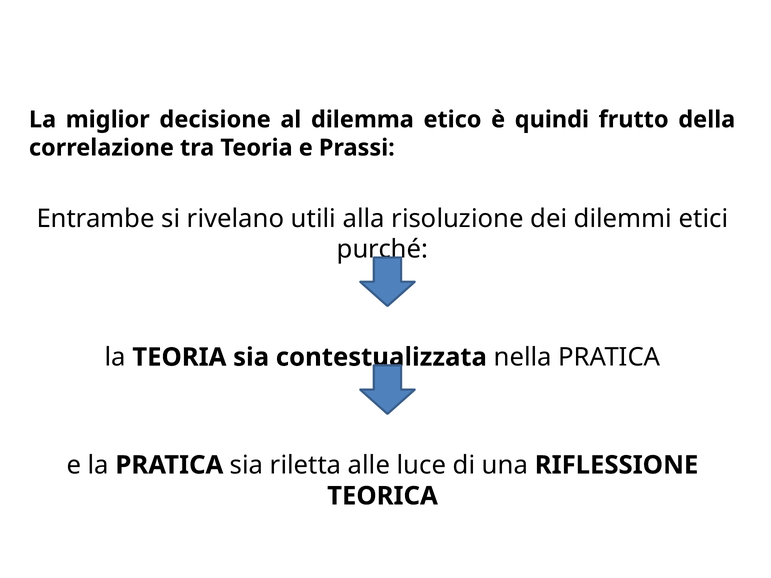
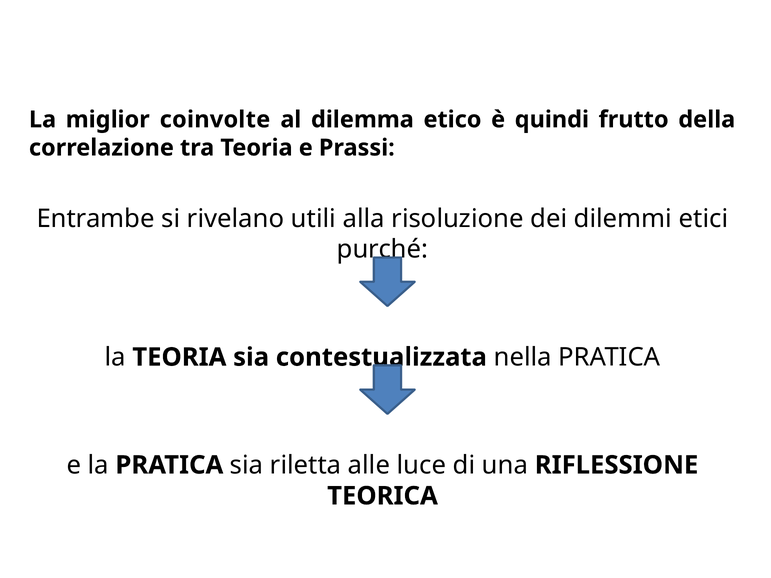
decisione: decisione -> coinvolte
